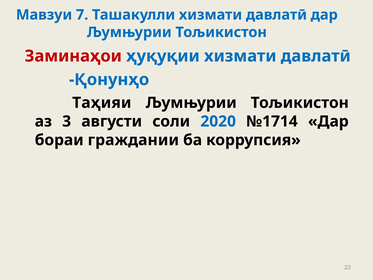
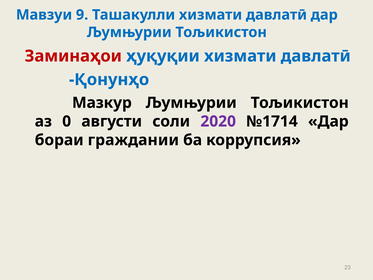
7: 7 -> 9
Таҳияи: Таҳияи -> Мазкур
3: 3 -> 0
2020 colour: blue -> purple
